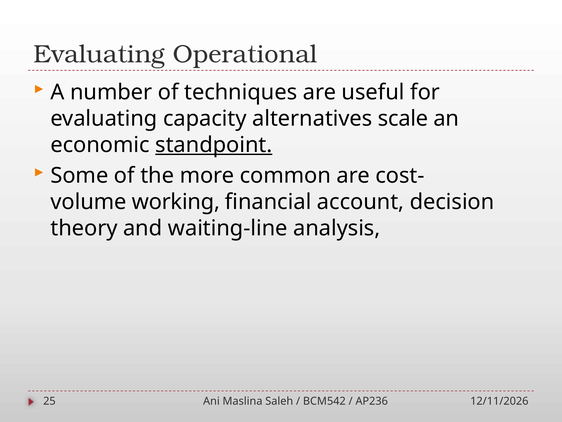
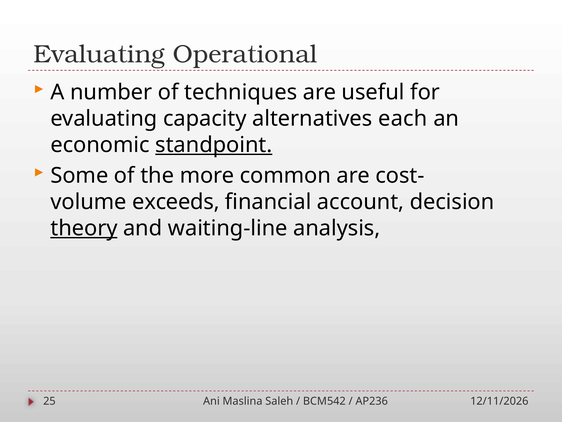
scale: scale -> each
working: working -> exceeds
theory underline: none -> present
